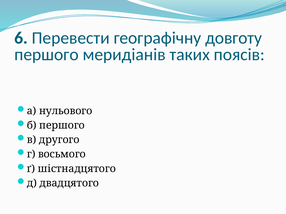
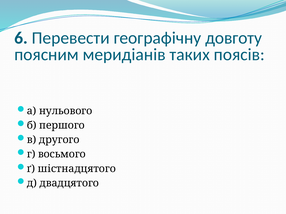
першого at (46, 55): першого -> поясним
